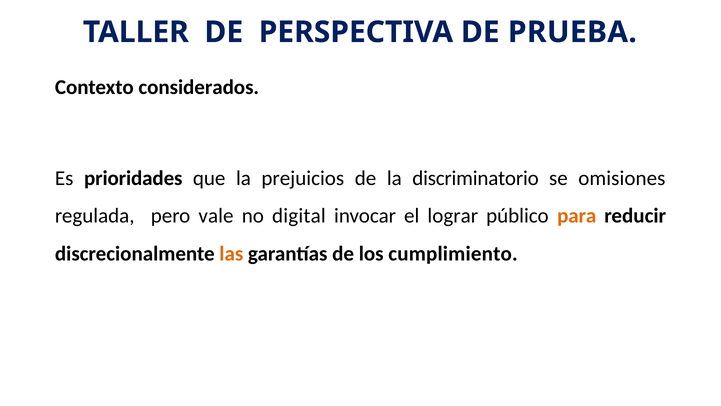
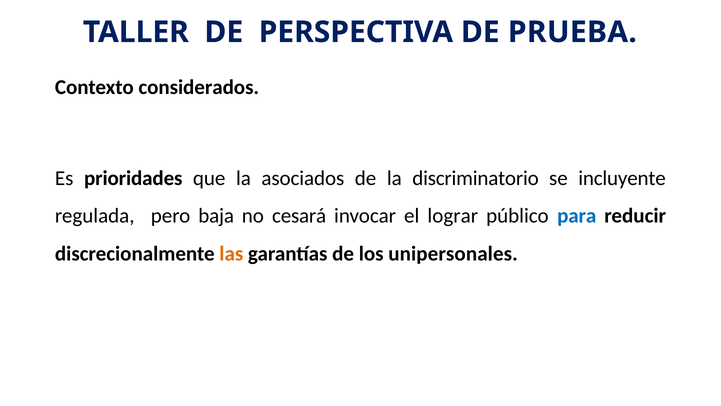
prejuicios: prejuicios -> asociados
omisiones: omisiones -> incluyente
vale: vale -> baja
digital: digital -> cesará
para colour: orange -> blue
cumplimiento: cumplimiento -> unipersonales
